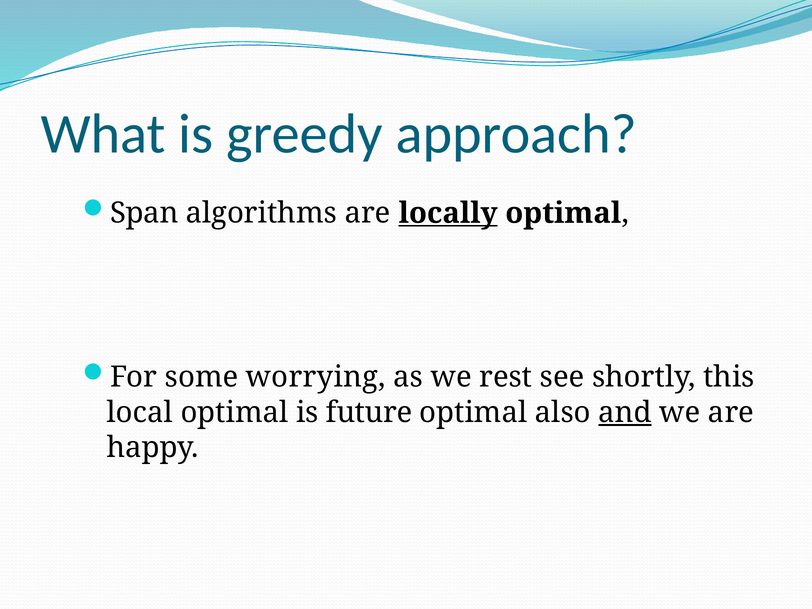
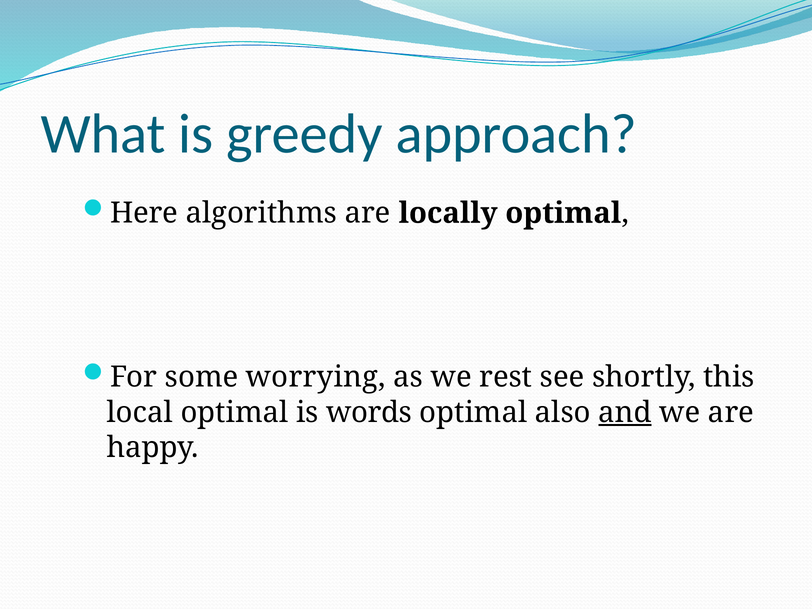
Span: Span -> Here
locally underline: present -> none
future: future -> words
